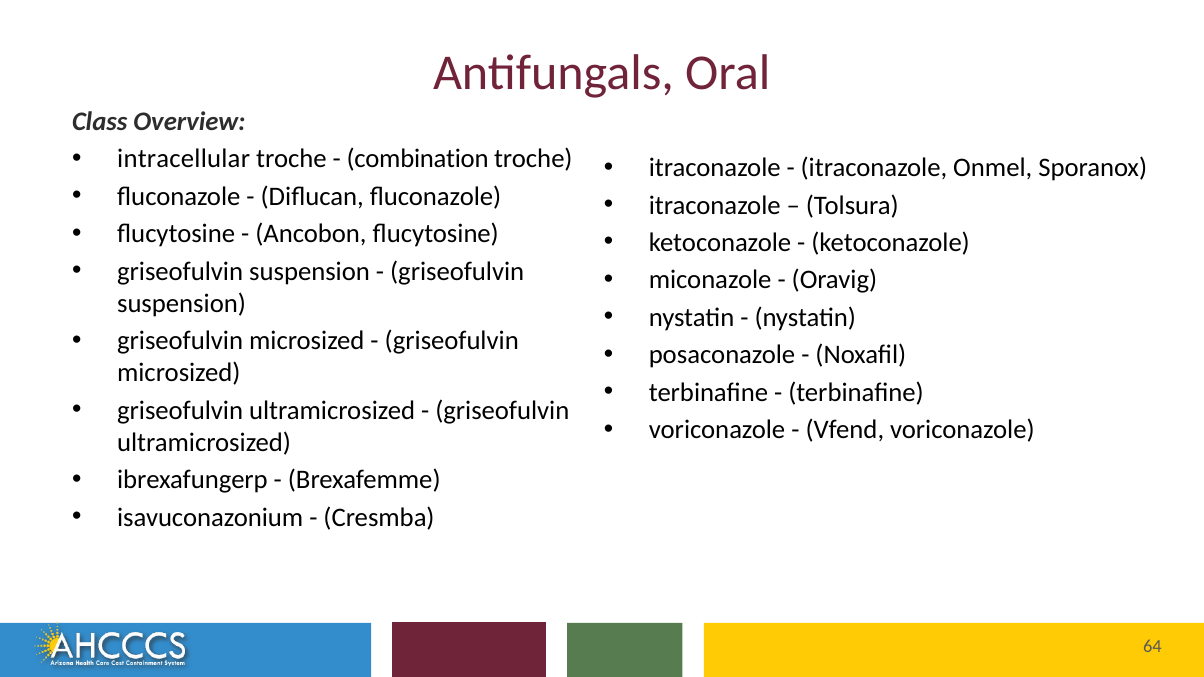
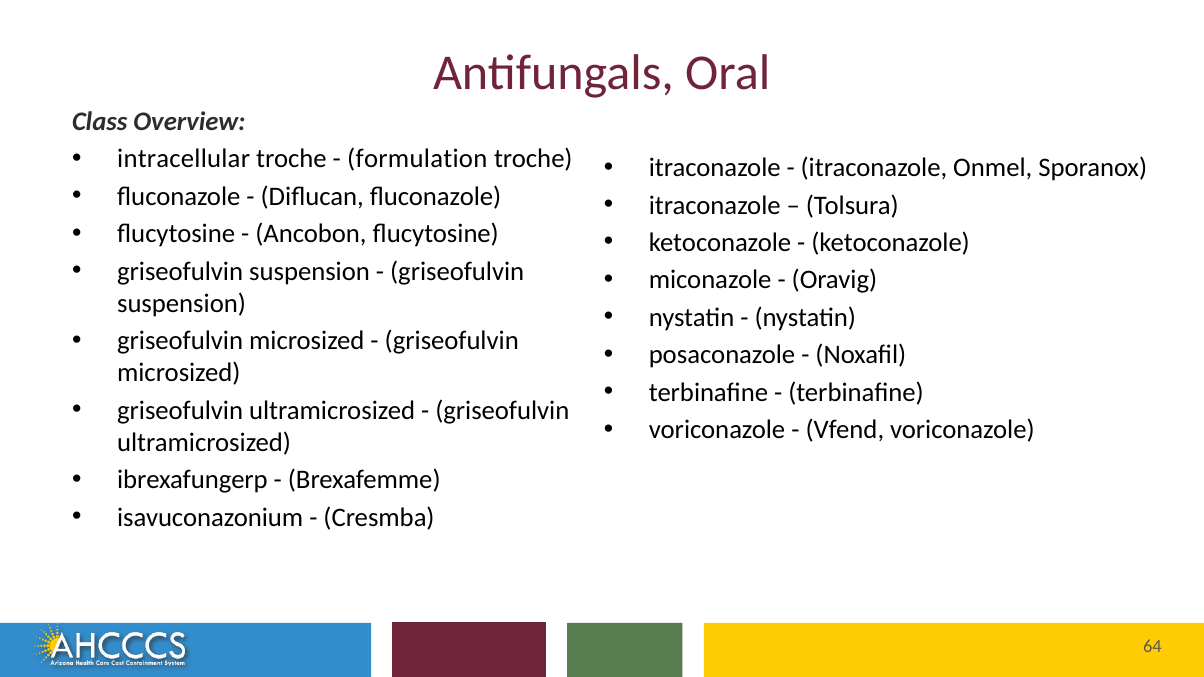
combination: combination -> formulation
